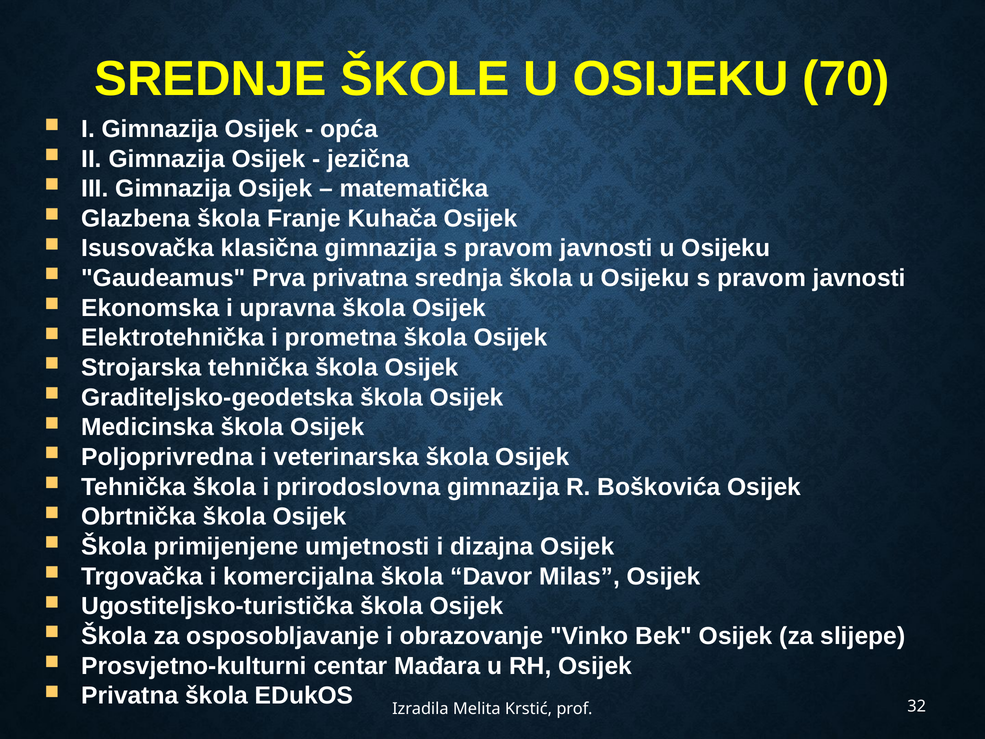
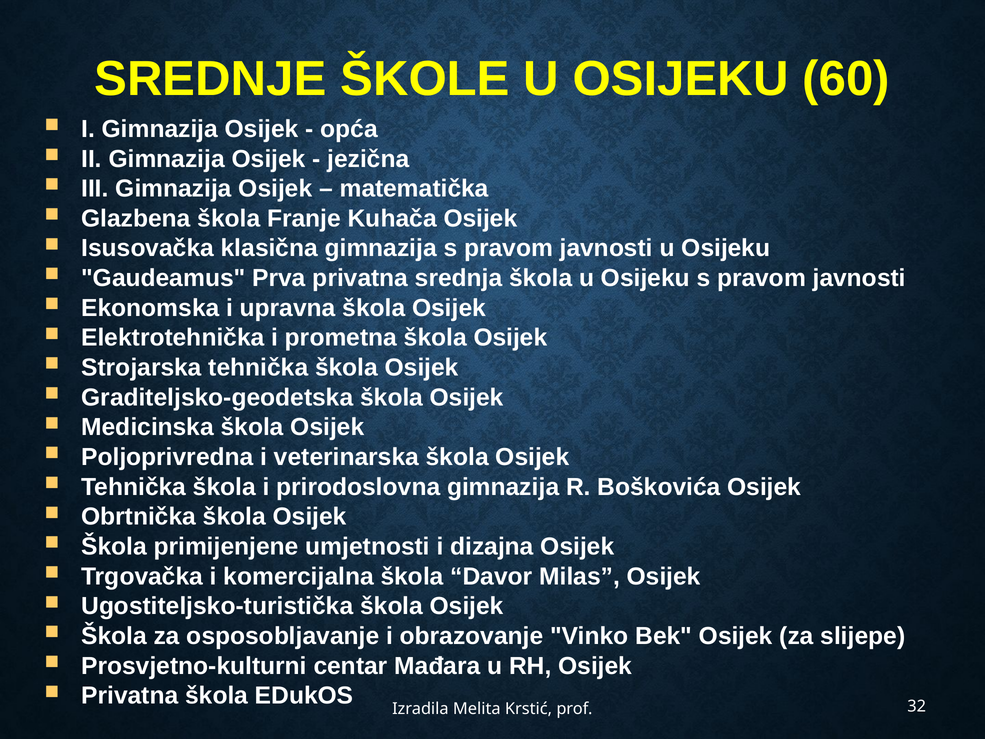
70: 70 -> 60
